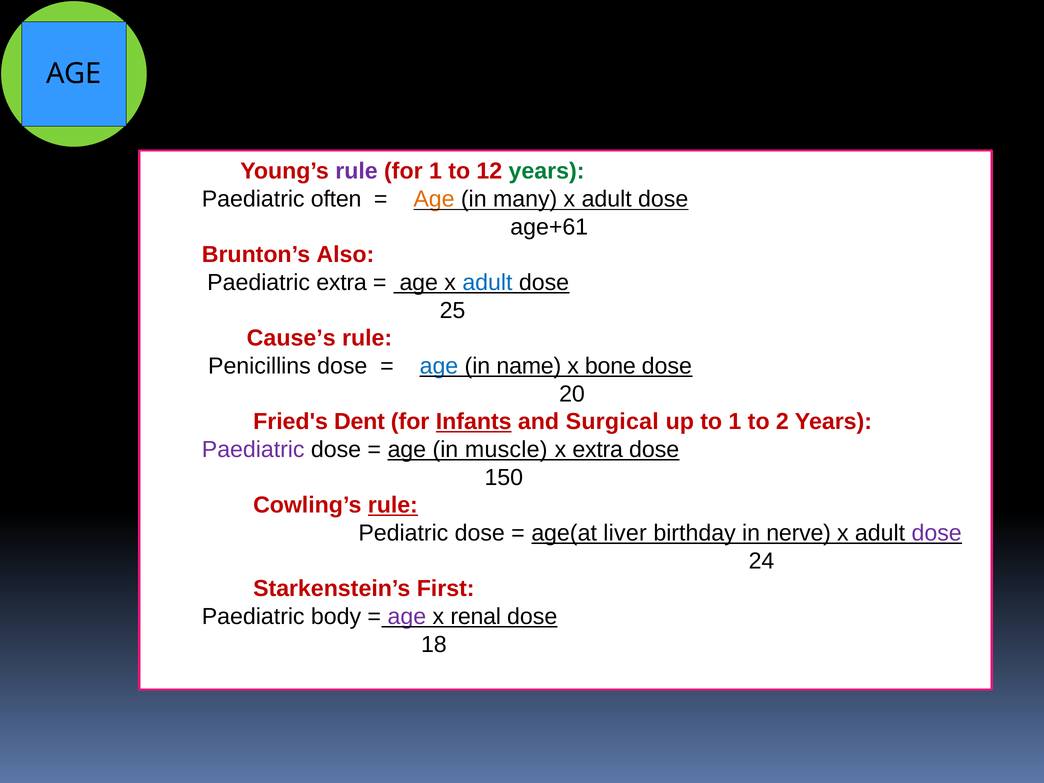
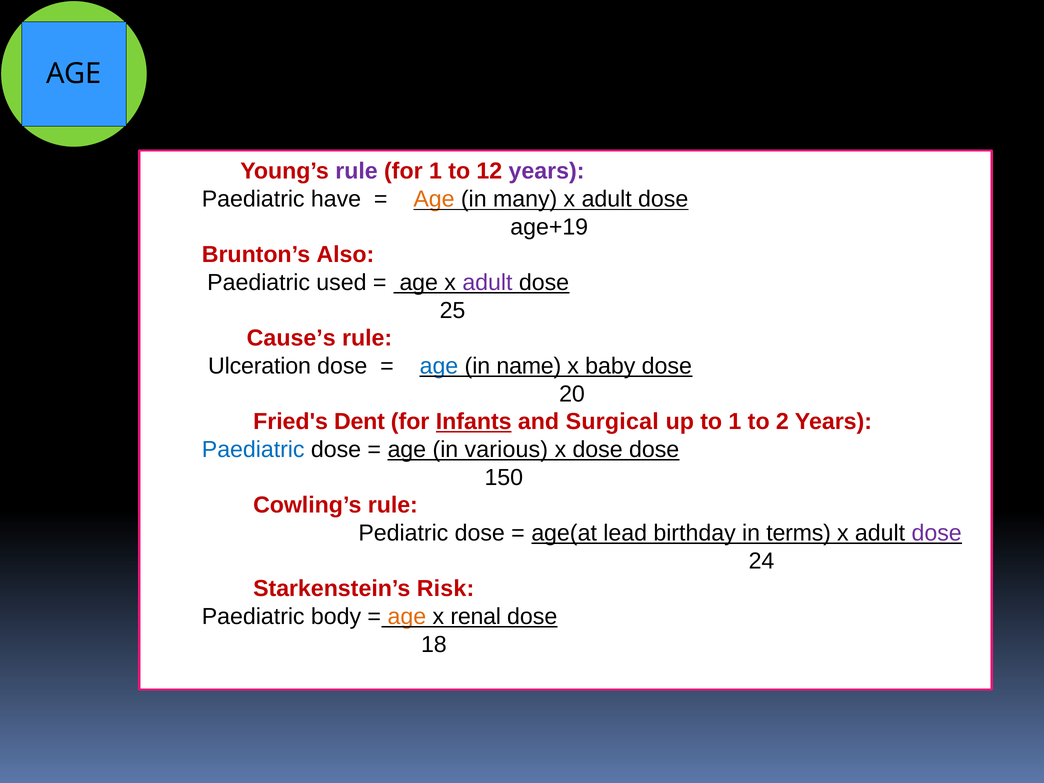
years at (547, 171) colour: green -> purple
often: often -> have
age+61: age+61 -> age+19
Paediatric extra: extra -> used
adult at (487, 283) colour: blue -> purple
Penicillins: Penicillins -> Ulceration
bone: bone -> baby
Paediatric at (253, 450) colour: purple -> blue
muscle: muscle -> various
x extra: extra -> dose
rule at (393, 505) underline: present -> none
liver: liver -> lead
nerve: nerve -> terms
First: First -> Risk
age at (407, 617) colour: purple -> orange
